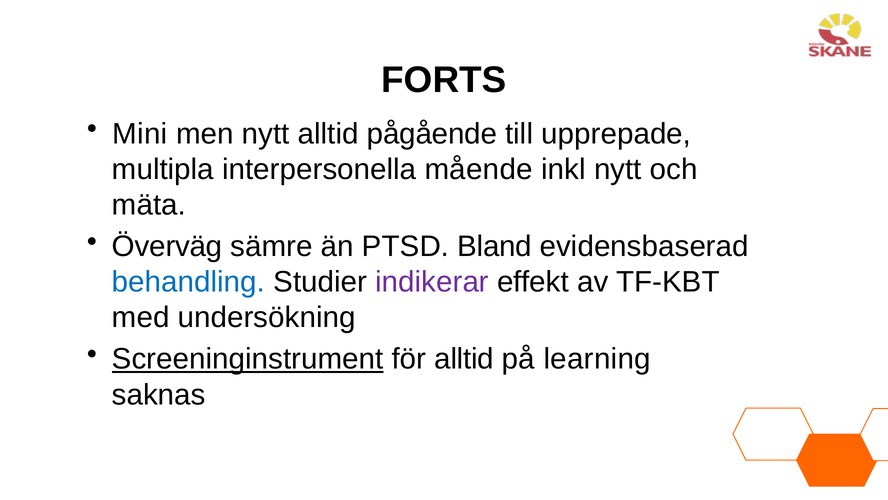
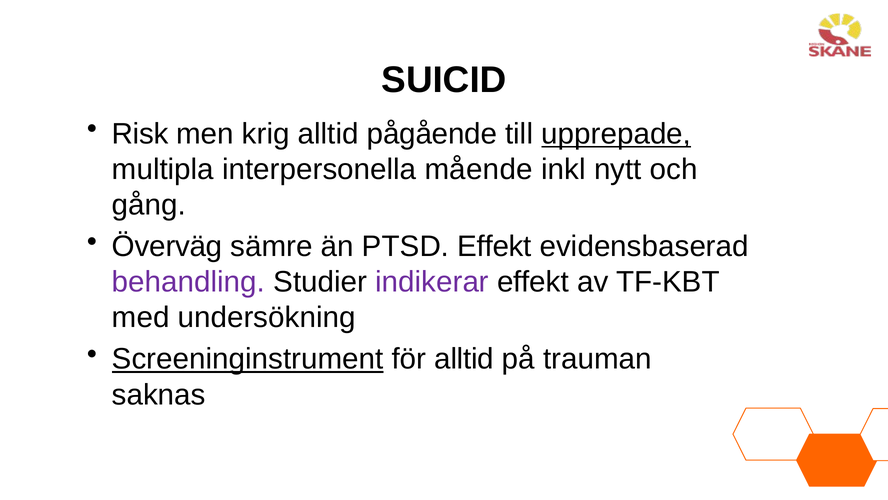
FORTS: FORTS -> SUICID
Mini: Mini -> Risk
men nytt: nytt -> krig
upprepade underline: none -> present
mäta: mäta -> gång
PTSD Bland: Bland -> Effekt
behandling colour: blue -> purple
learning: learning -> trauman
